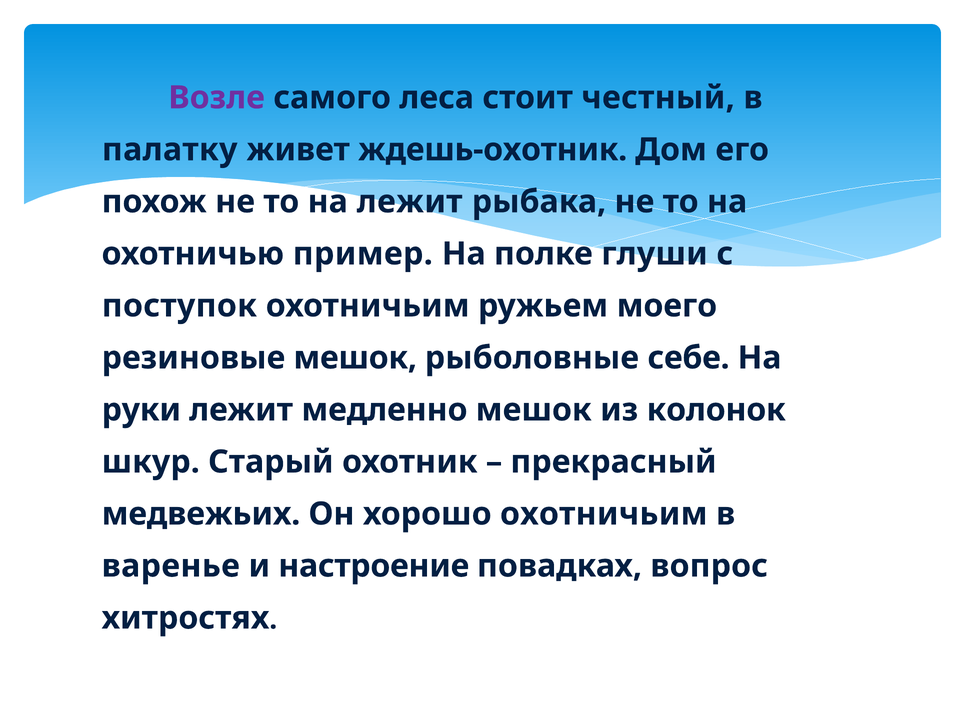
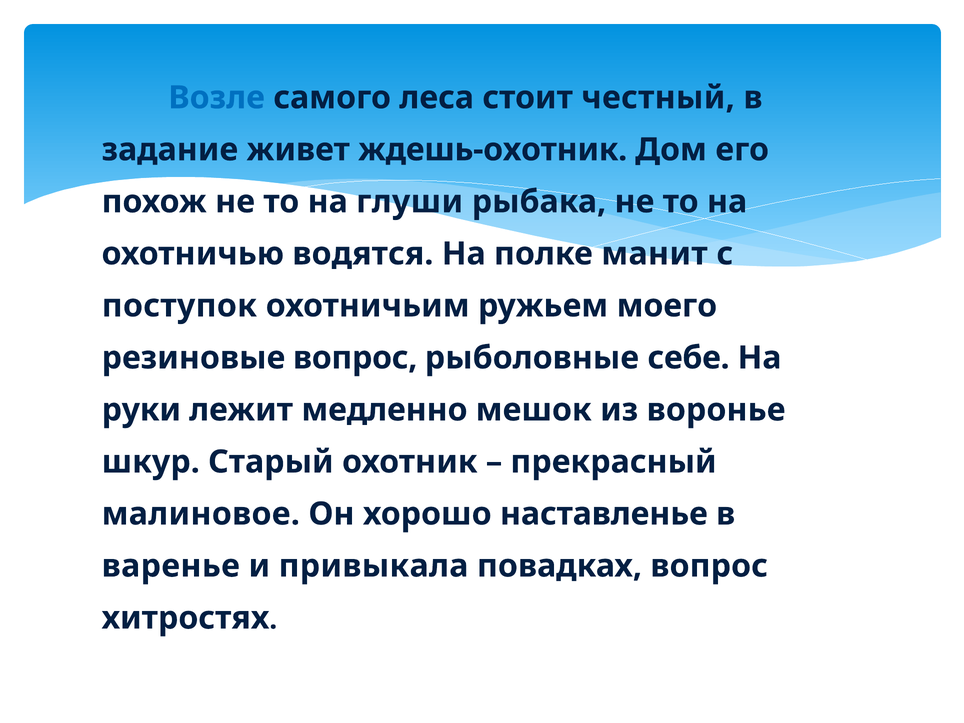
Возле colour: purple -> blue
палатку: палатку -> задание
на лежит: лежит -> глуши
пример: пример -> водятся
глуши: глуши -> манит
резиновые мешок: мешок -> вопрос
колонок: колонок -> воронье
медвежьих: медвежьих -> малиновое
хорошо охотничьим: охотничьим -> наставленье
настроение: настроение -> привыкала
